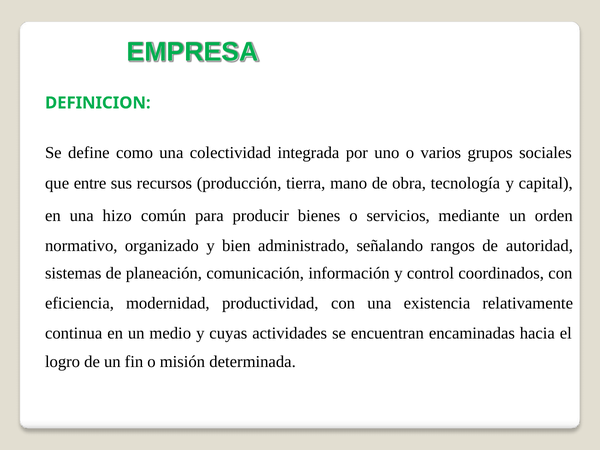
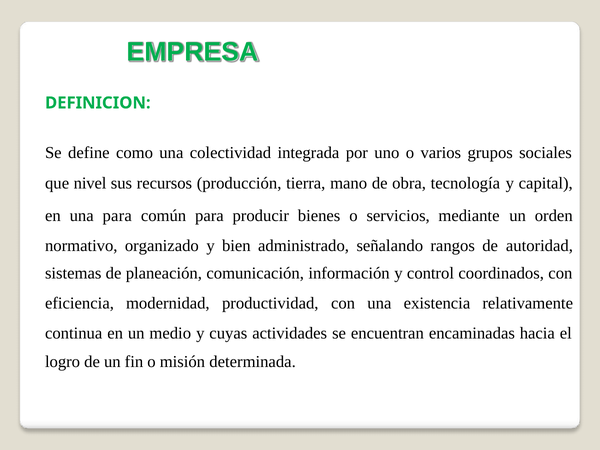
entre: entre -> nivel
una hizo: hizo -> para
